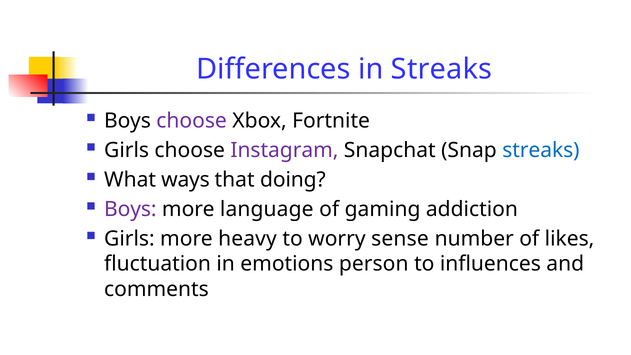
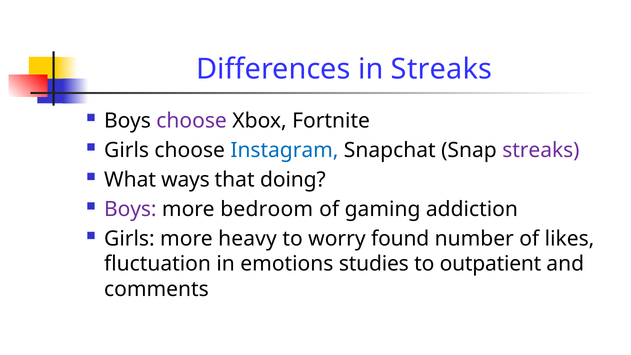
Instagram colour: purple -> blue
streaks at (541, 150) colour: blue -> purple
language: language -> bedroom
sense: sense -> found
person: person -> studies
influences: influences -> outpatient
